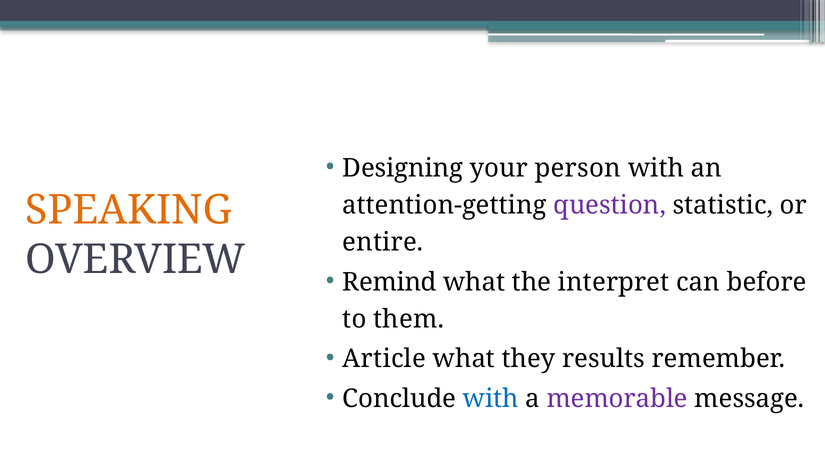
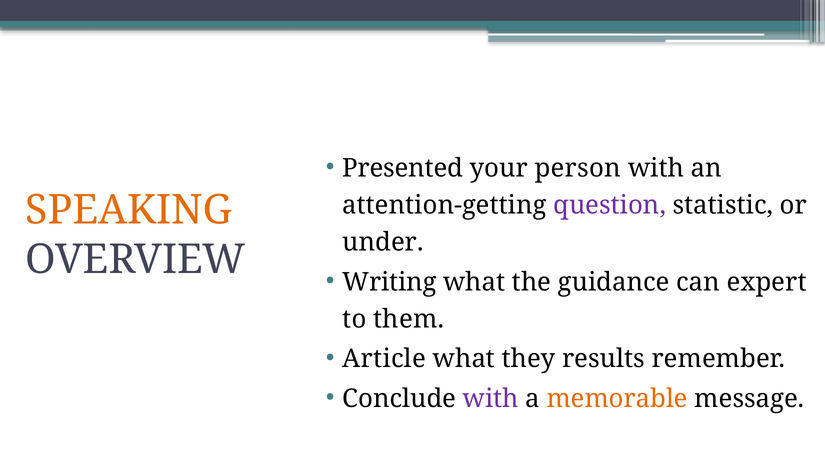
Designing: Designing -> Presented
entire: entire -> under
Remind: Remind -> Writing
interpret: interpret -> guidance
before: before -> expert
with at (491, 399) colour: blue -> purple
memorable colour: purple -> orange
